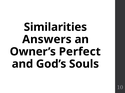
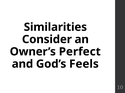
Answers: Answers -> Consider
Souls: Souls -> Feels
